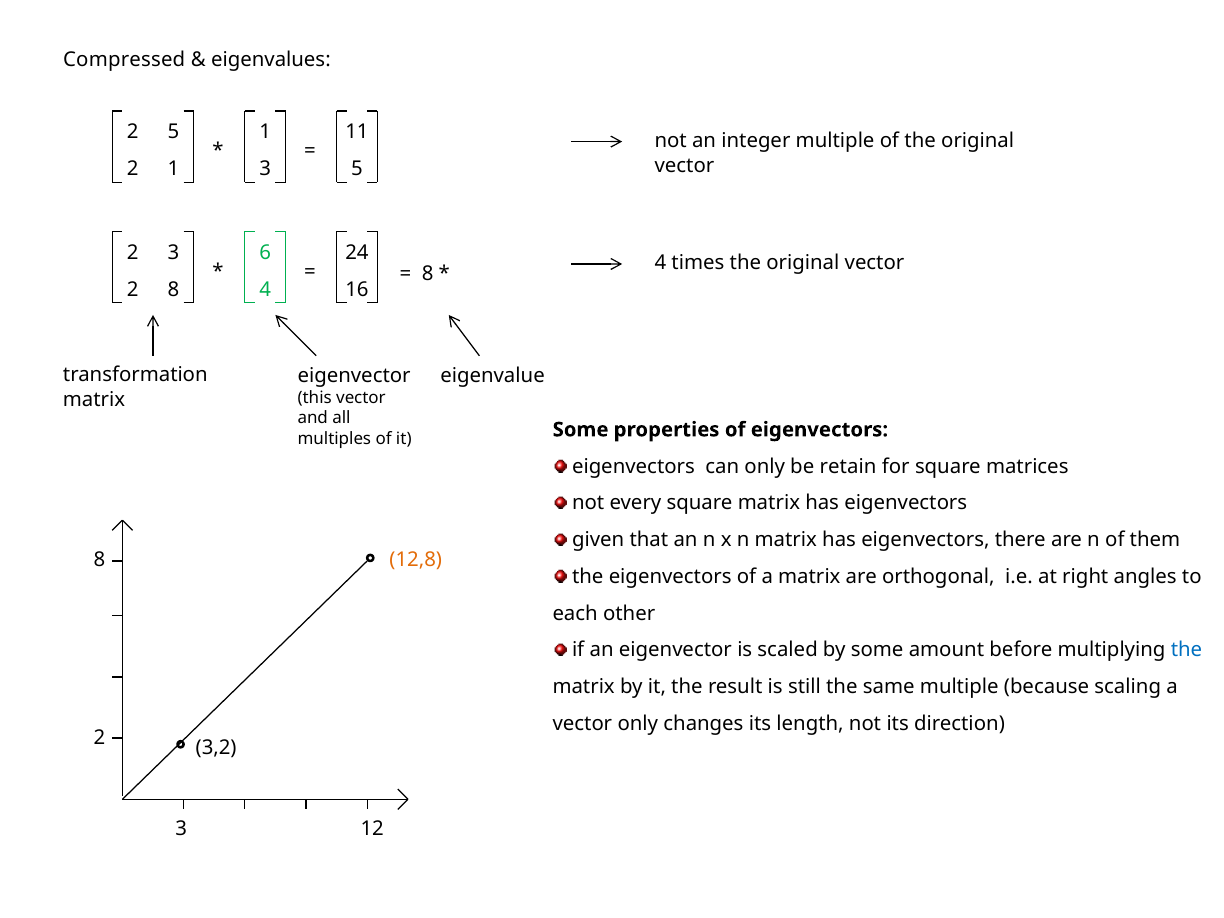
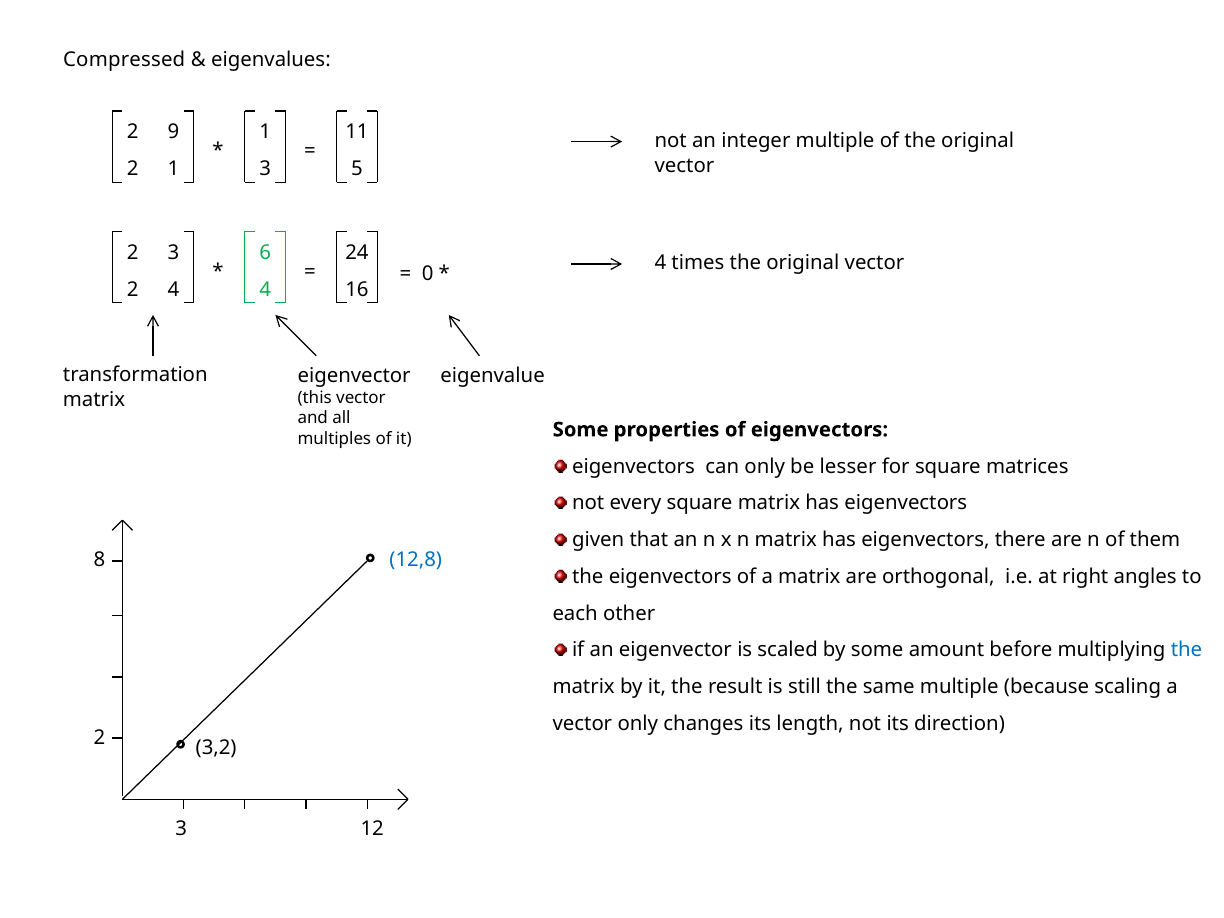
2 5: 5 -> 9
8 at (428, 273): 8 -> 0
2 8: 8 -> 4
retain: retain -> lesser
12,8 colour: orange -> blue
